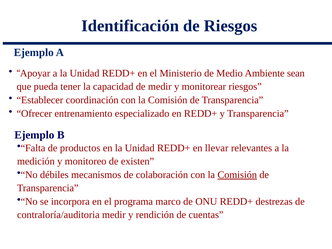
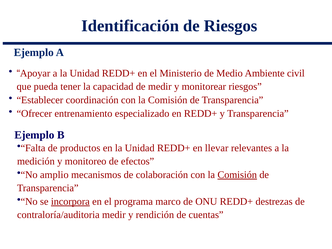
sean: sean -> civil
existen: existen -> efectos
débiles: débiles -> amplio
incorpora underline: none -> present
